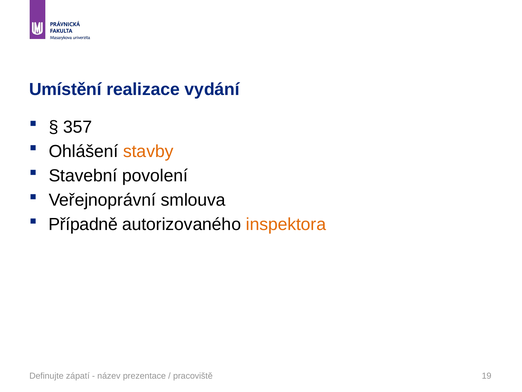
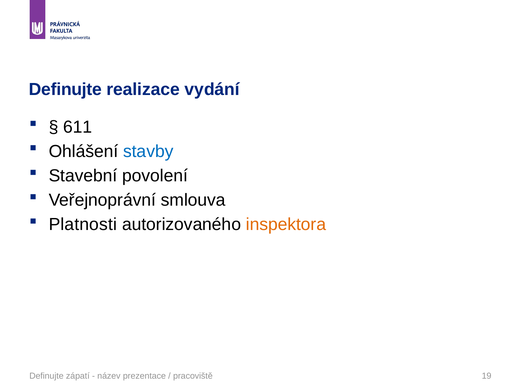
Umístění at (65, 89): Umístění -> Definujte
357: 357 -> 611
stavby colour: orange -> blue
Případně: Případně -> Platnosti
